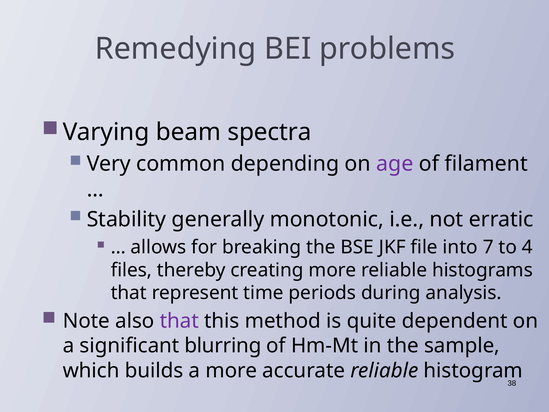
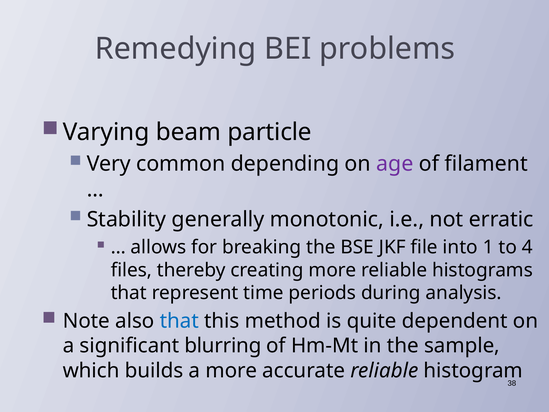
spectra: spectra -> particle
7: 7 -> 1
that at (179, 321) colour: purple -> blue
